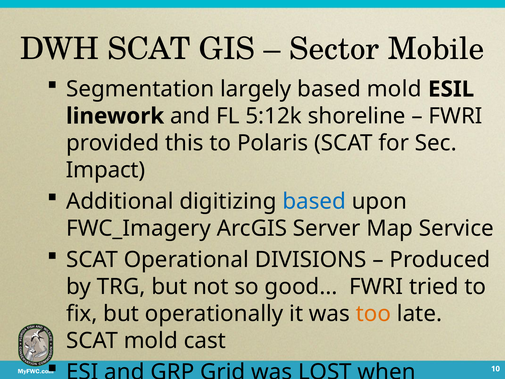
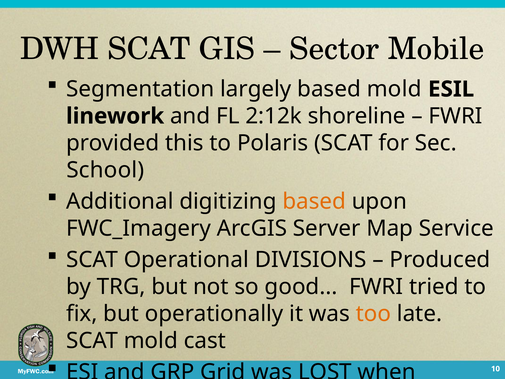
5:12k: 5:12k -> 2:12k
Impact: Impact -> School
based at (314, 201) colour: blue -> orange
